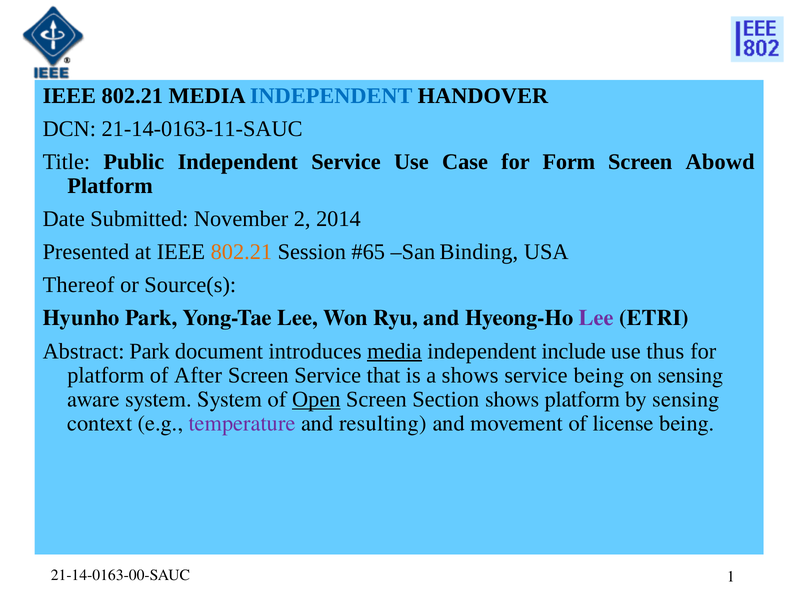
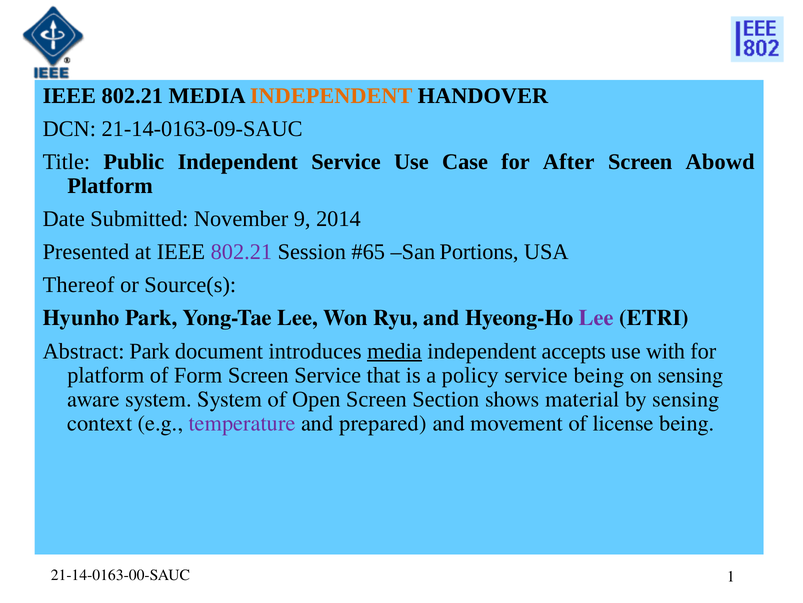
INDEPENDENT at (331, 96) colour: blue -> orange
21-14-0163-11-SAUC: 21-14-0163-11-SAUC -> 21-14-0163-09-SAUC
Form: Form -> After
2: 2 -> 9
802.21 at (241, 252) colour: orange -> purple
Binding: Binding -> Portions
include: include -> accepts
thus: thus -> with
After: After -> Form
a shows: shows -> policy
Open underline: present -> none
shows platform: platform -> material
resulting: resulting -> prepared
